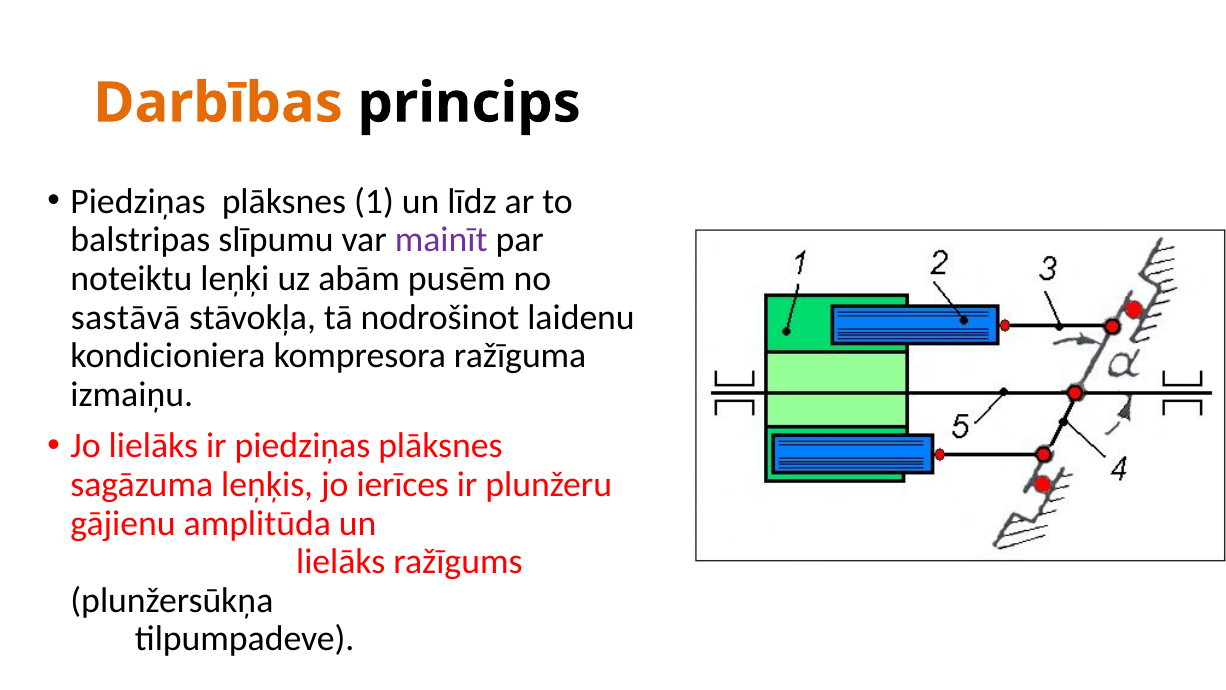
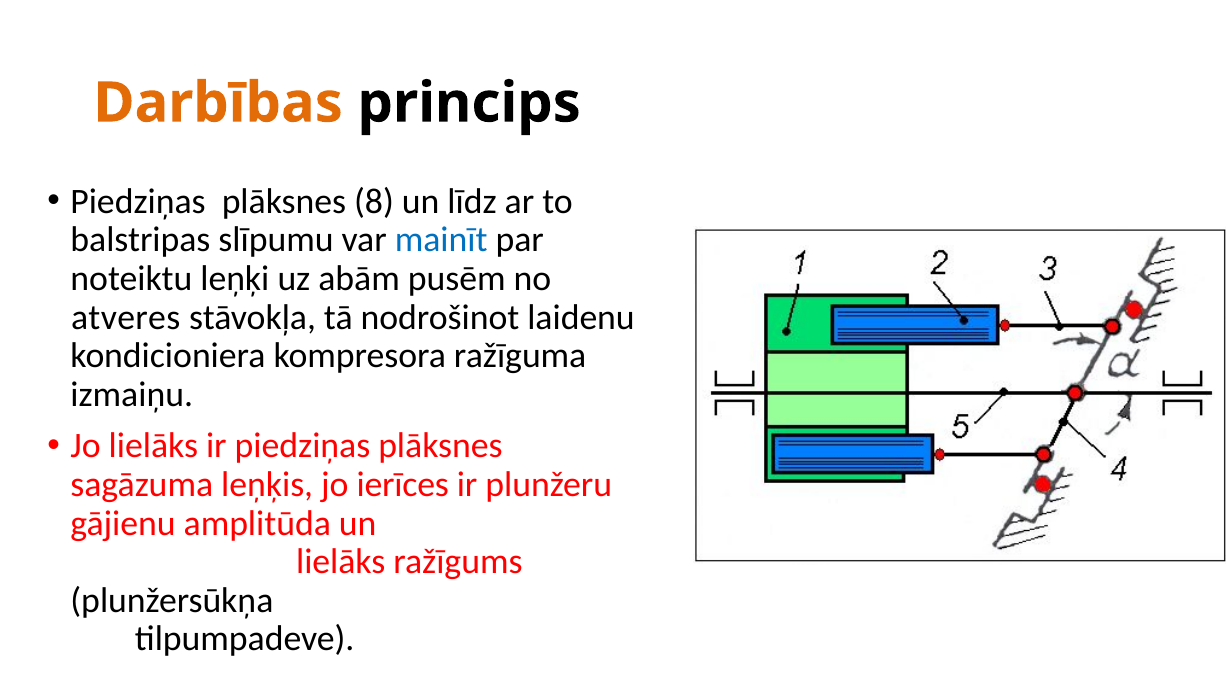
1: 1 -> 8
mainīt colour: purple -> blue
sastāvā: sastāvā -> atveres
